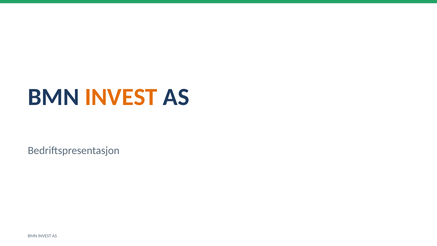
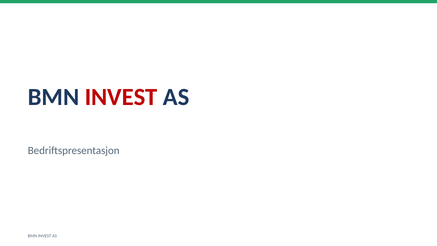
INVEST at (121, 97) colour: orange -> red
